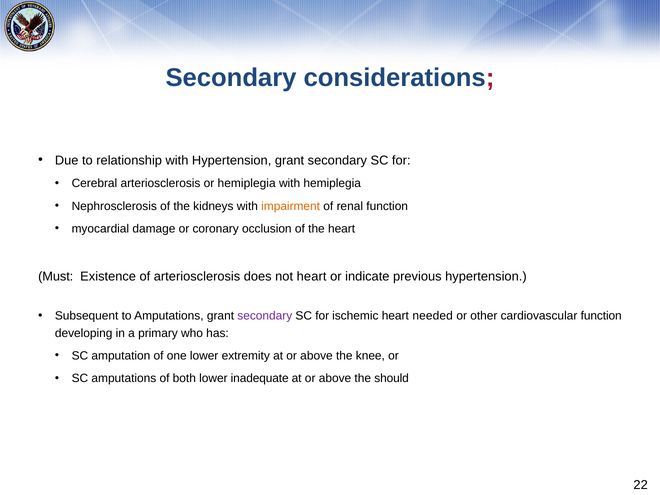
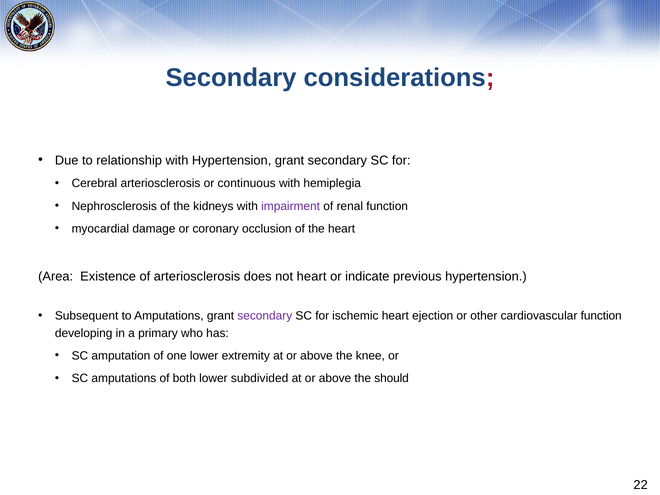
or hemiplegia: hemiplegia -> continuous
impairment colour: orange -> purple
Must: Must -> Area
needed: needed -> ejection
inadequate: inadequate -> subdivided
